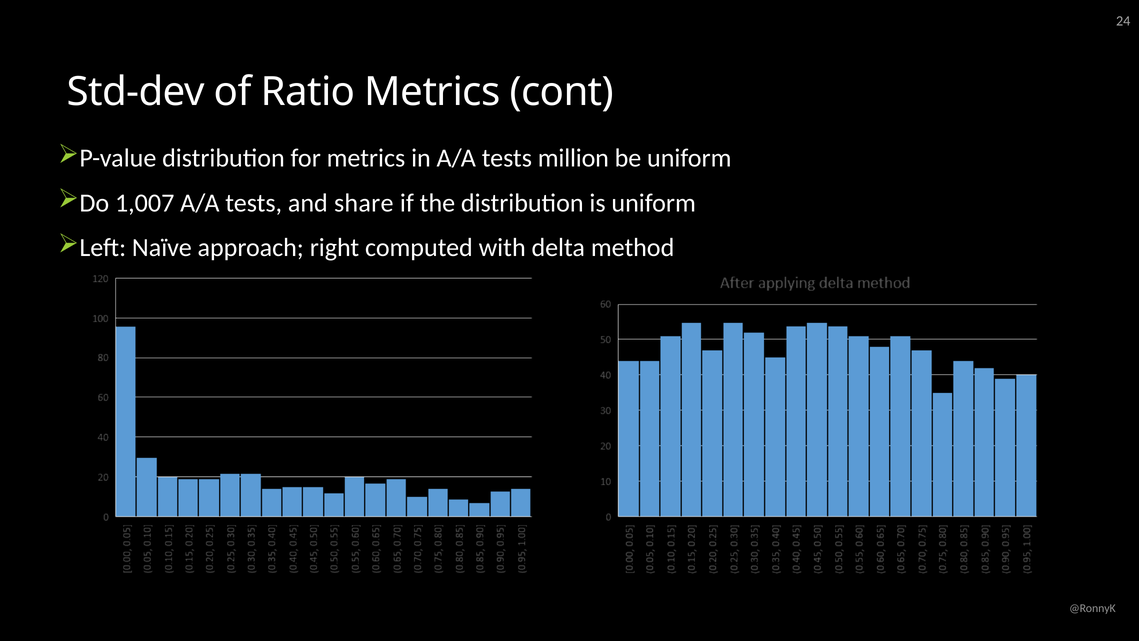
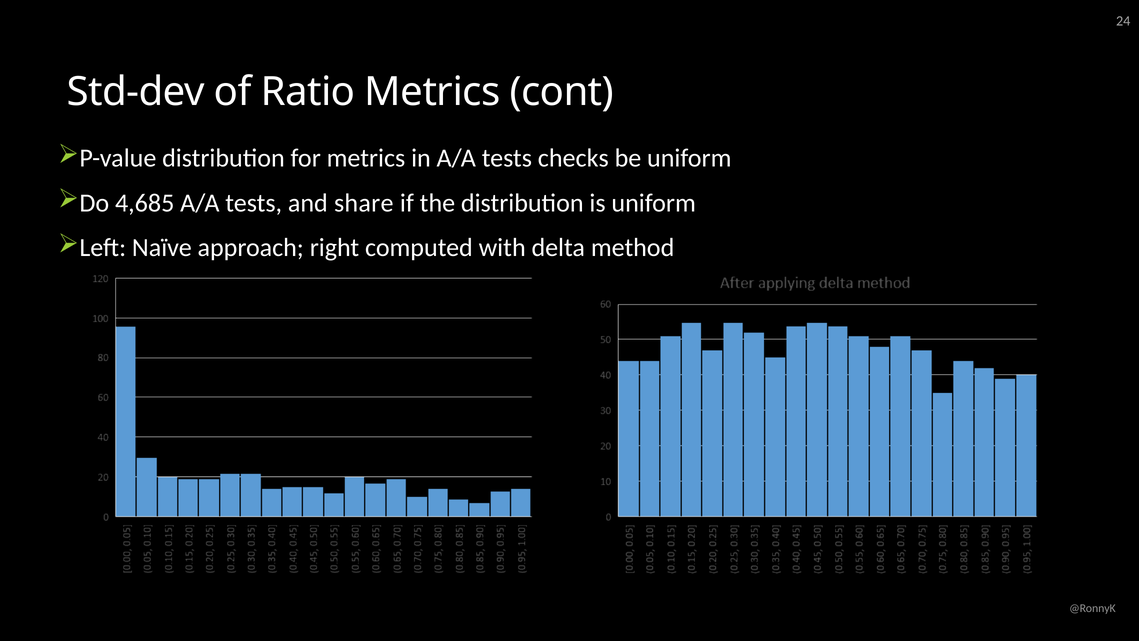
million: million -> checks
1,007: 1,007 -> 4,685
